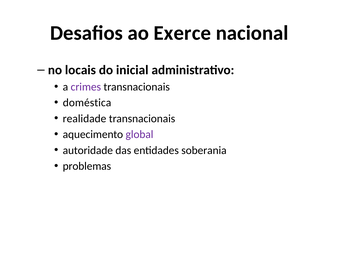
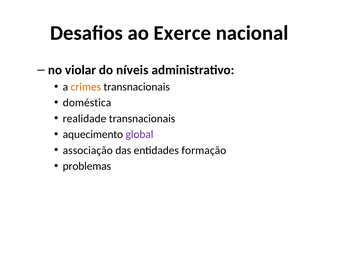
locais: locais -> violar
inicial: inicial -> níveis
crimes colour: purple -> orange
autoridade: autoridade -> associação
soberania: soberania -> formação
